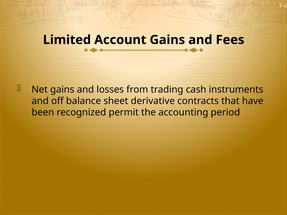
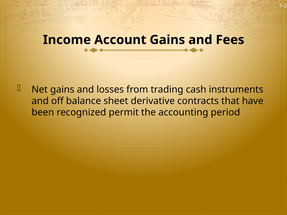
Limited: Limited -> Income
